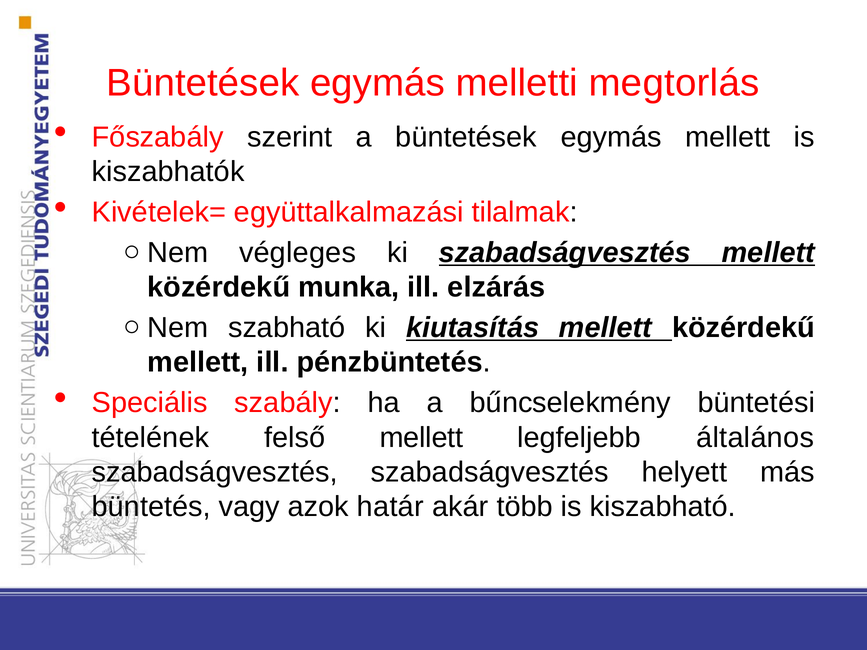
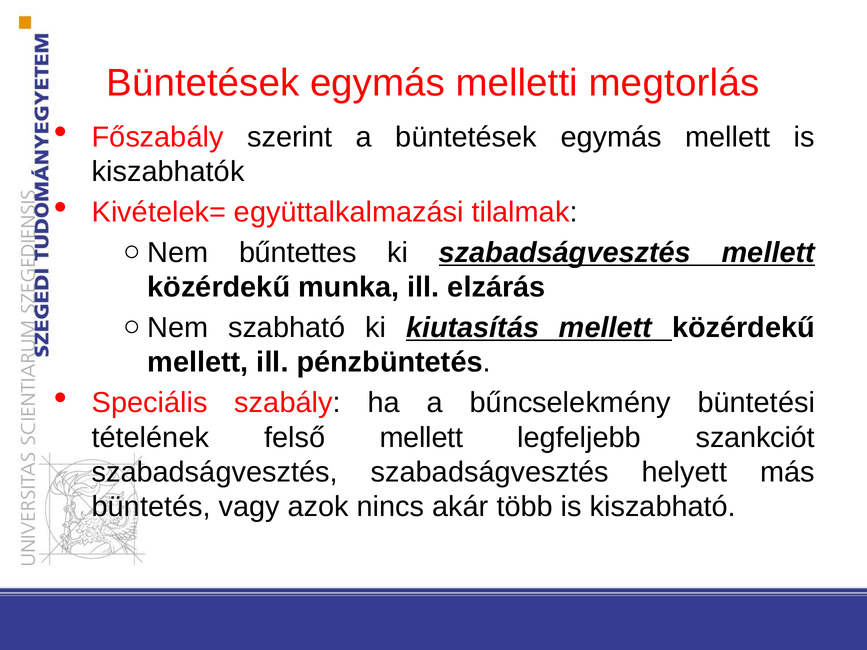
végleges: végleges -> bűntettes
általános: általános -> szankciót
határ: határ -> nincs
